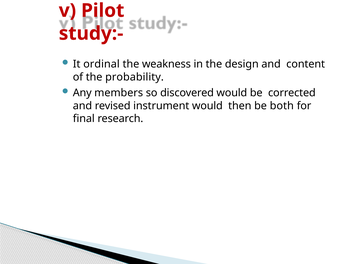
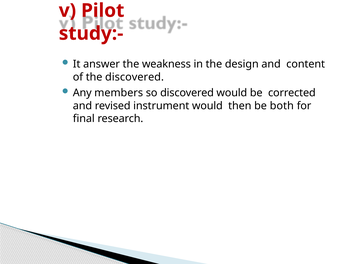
ordinal: ordinal -> answer
the probability: probability -> discovered
